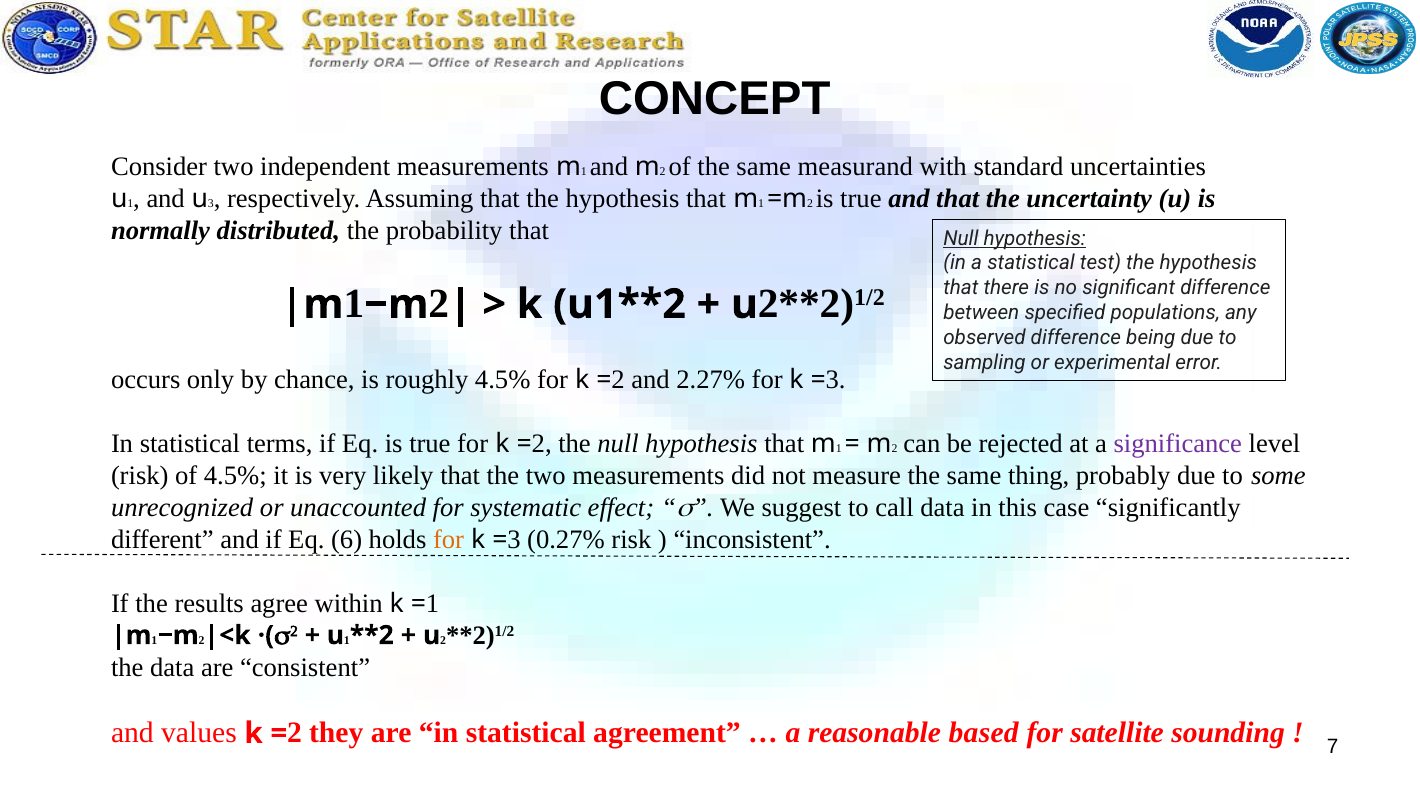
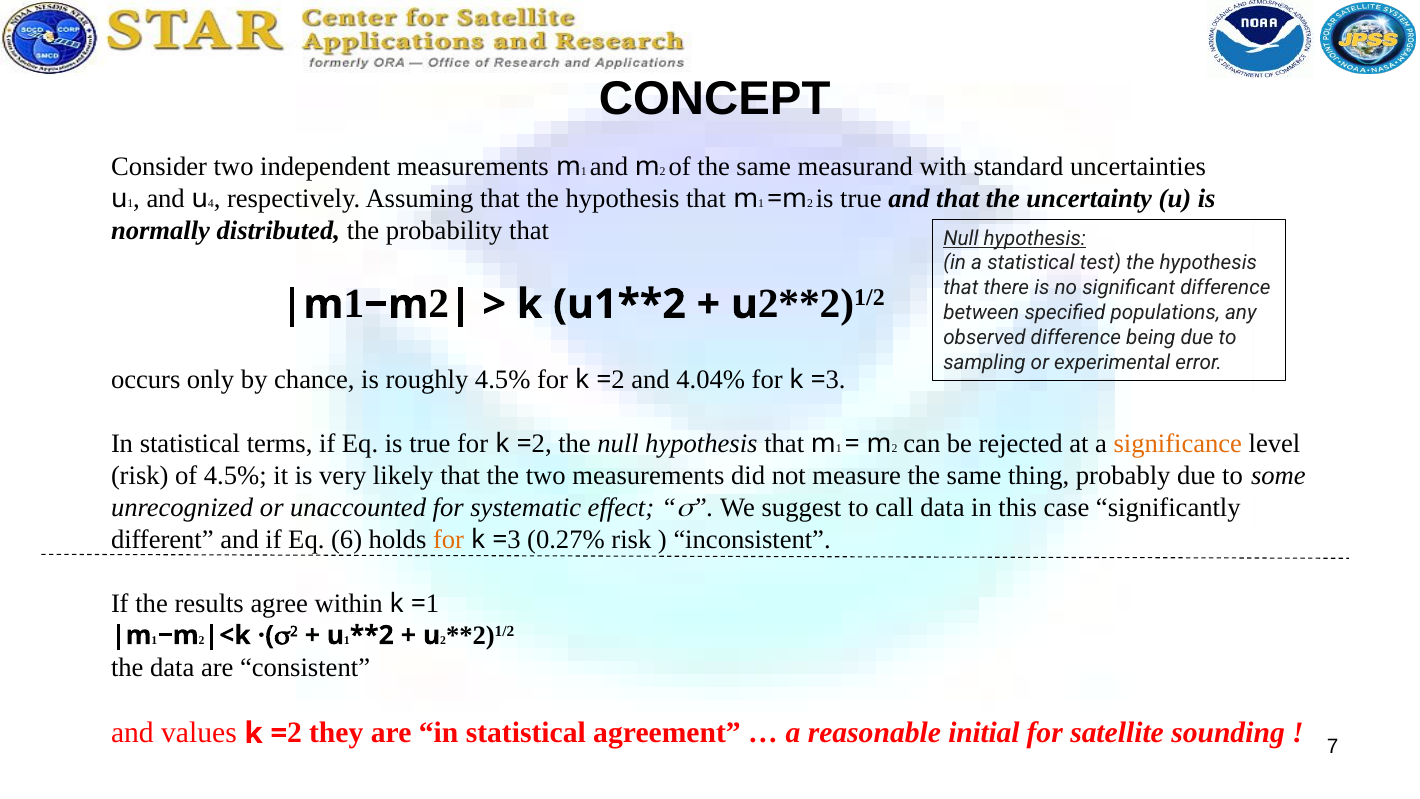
u 3: 3 -> 4
2.27%: 2.27% -> 4.04%
significance colour: purple -> orange
based: based -> initial
